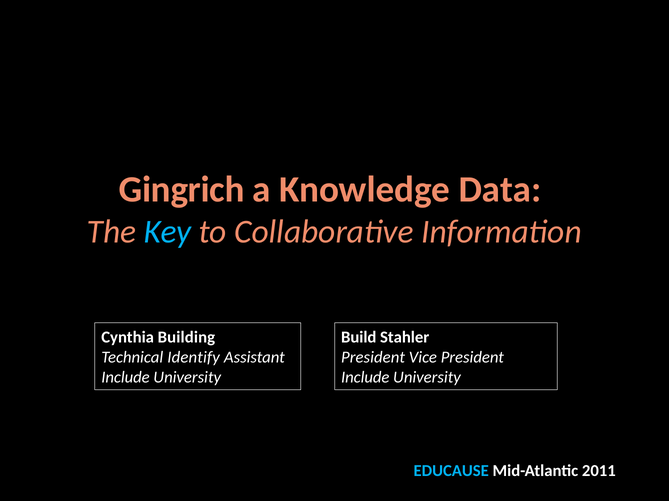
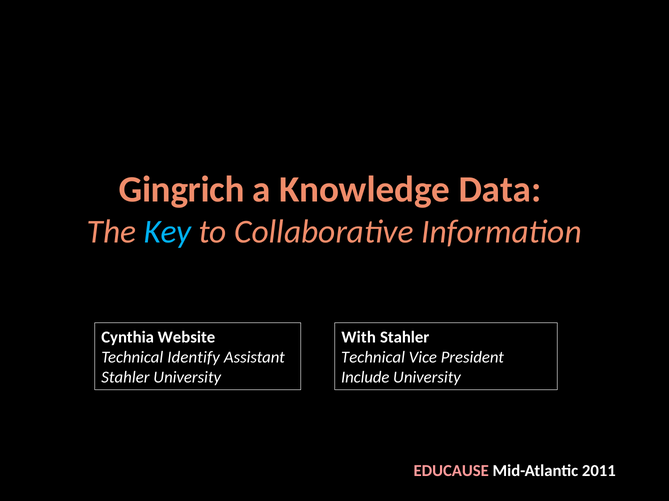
Building: Building -> Website
Build: Build -> With
President at (373, 358): President -> Technical
Include at (126, 378): Include -> Stahler
EDUCAUSE colour: light blue -> pink
